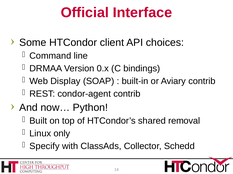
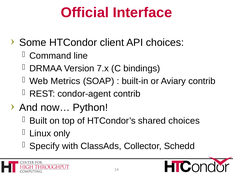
0.x: 0.x -> 7.x
Display: Display -> Metrics
shared removal: removal -> choices
